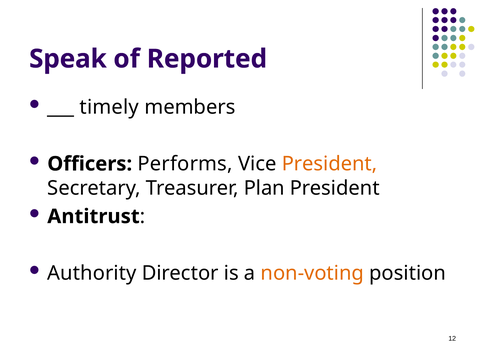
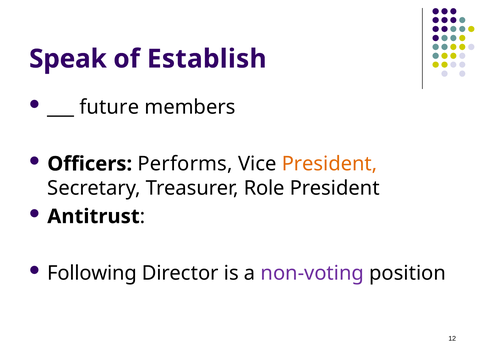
Reported: Reported -> Establish
timely: timely -> future
Plan: Plan -> Role
Authority: Authority -> Following
non-voting colour: orange -> purple
